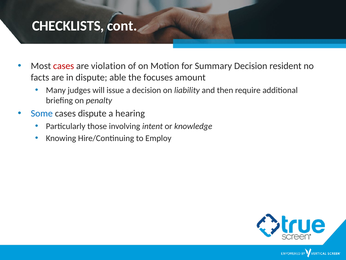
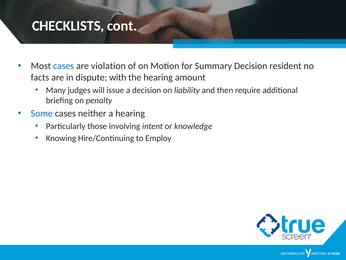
cases at (64, 66) colour: red -> blue
able: able -> with
the focuses: focuses -> hearing
cases dispute: dispute -> neither
